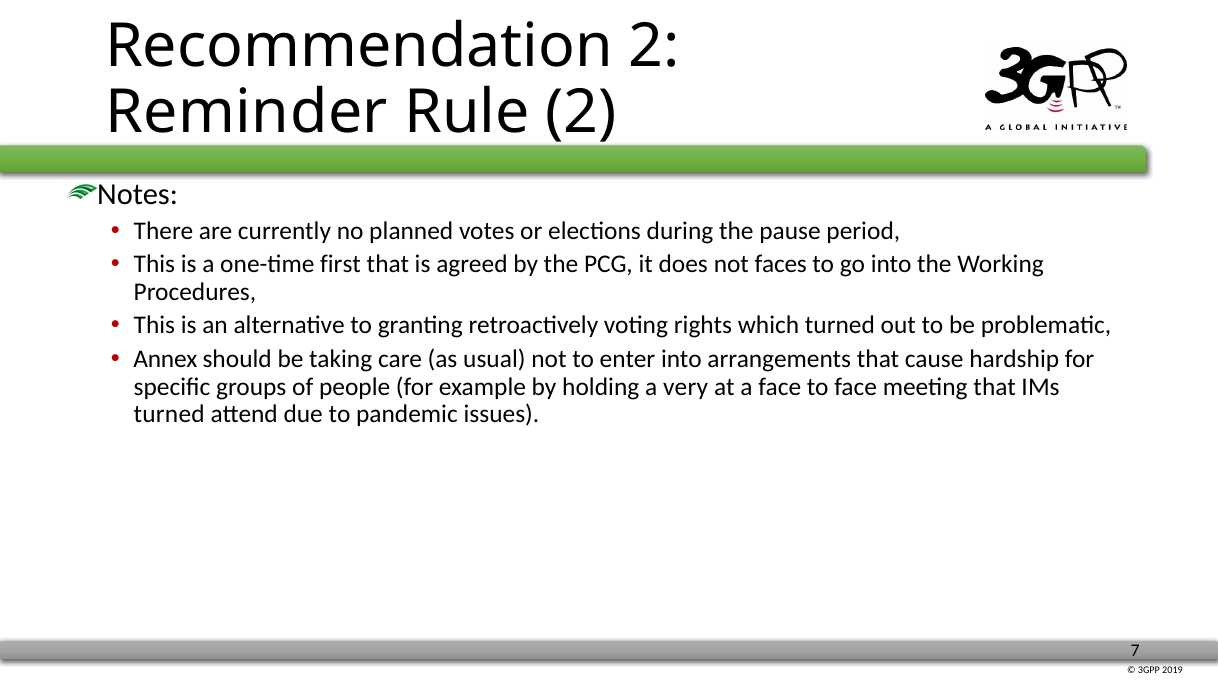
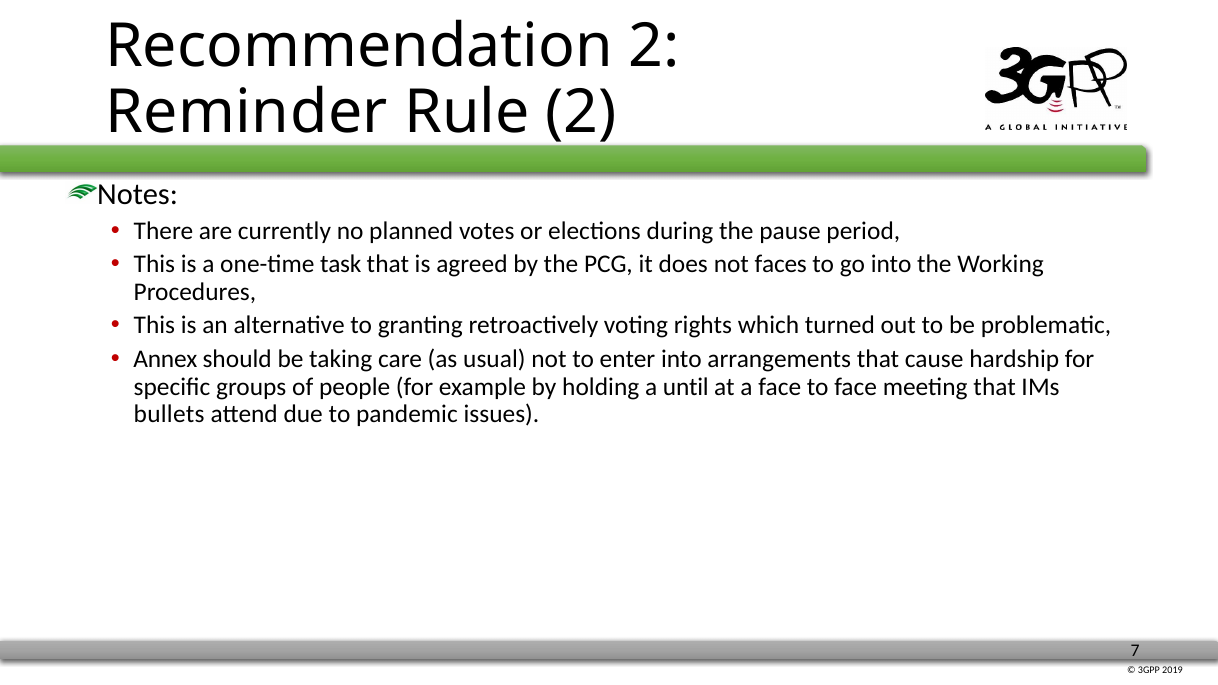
first: first -> task
very: very -> until
turned at (169, 414): turned -> bullets
